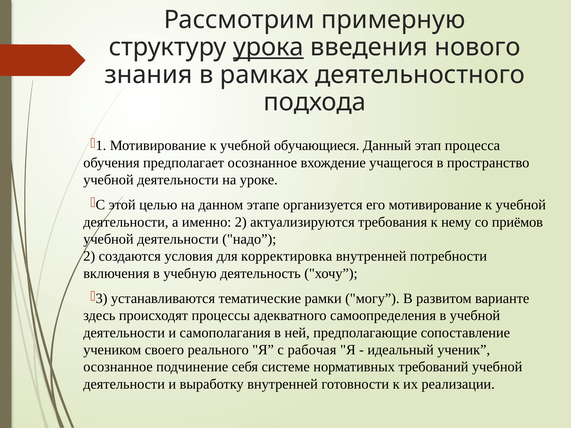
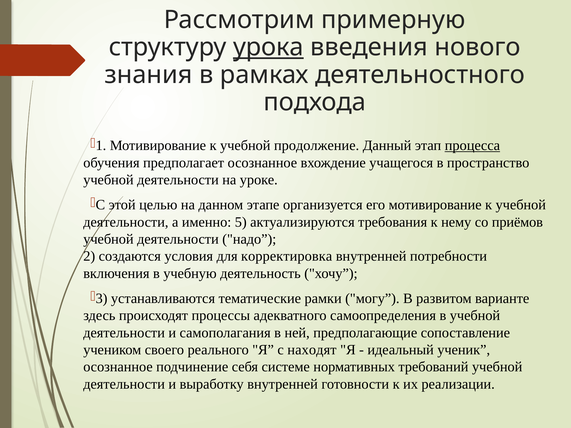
обучающиеся: обучающиеся -> продолжение
процесса underline: none -> present
именно 2: 2 -> 5
рабочая: рабочая -> находят
